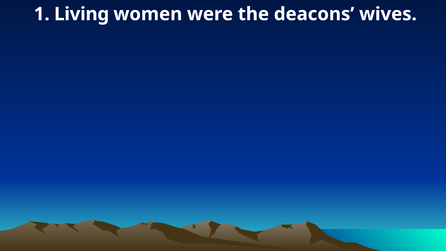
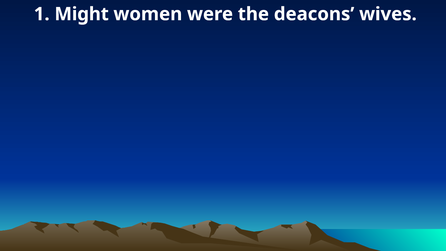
Living: Living -> Might
